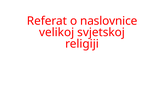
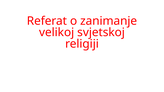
naslovnice: naslovnice -> zanimanje
